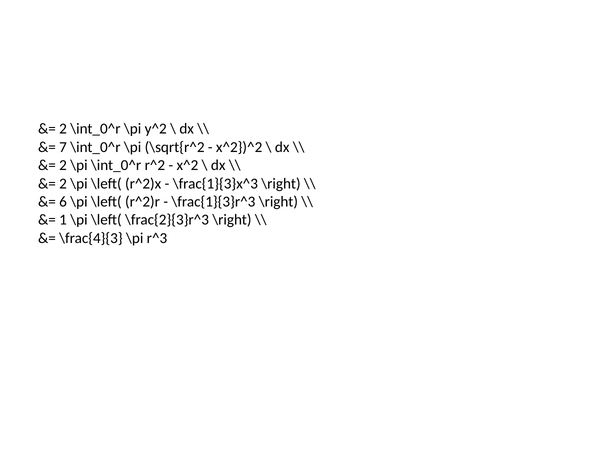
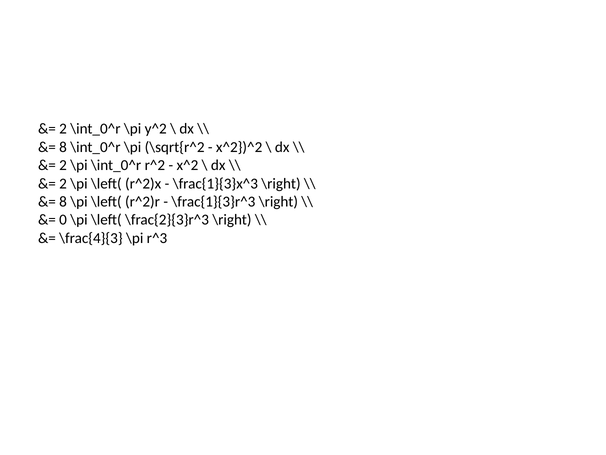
7 at (63, 147): 7 -> 8
6 at (63, 202): 6 -> 8
1: 1 -> 0
